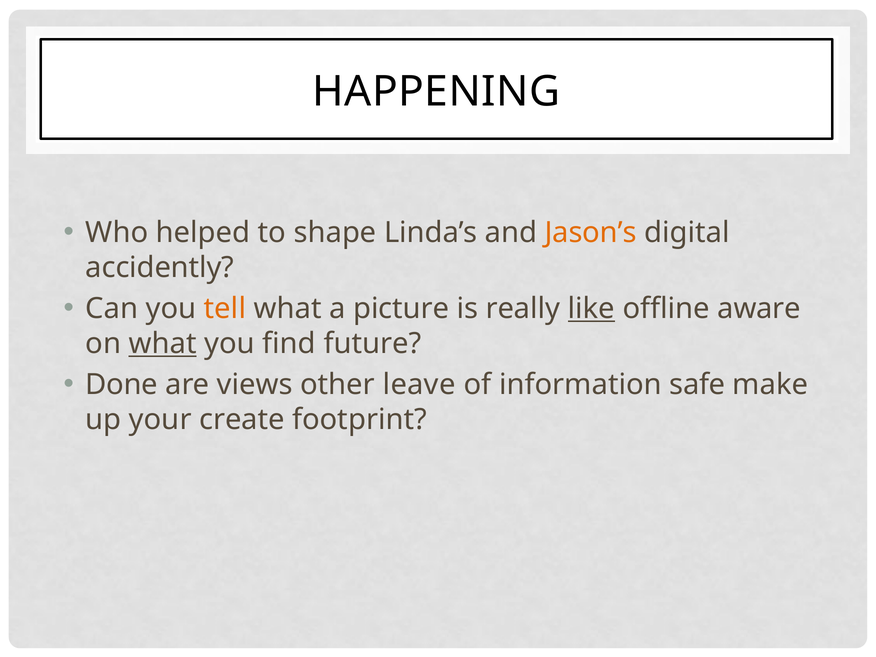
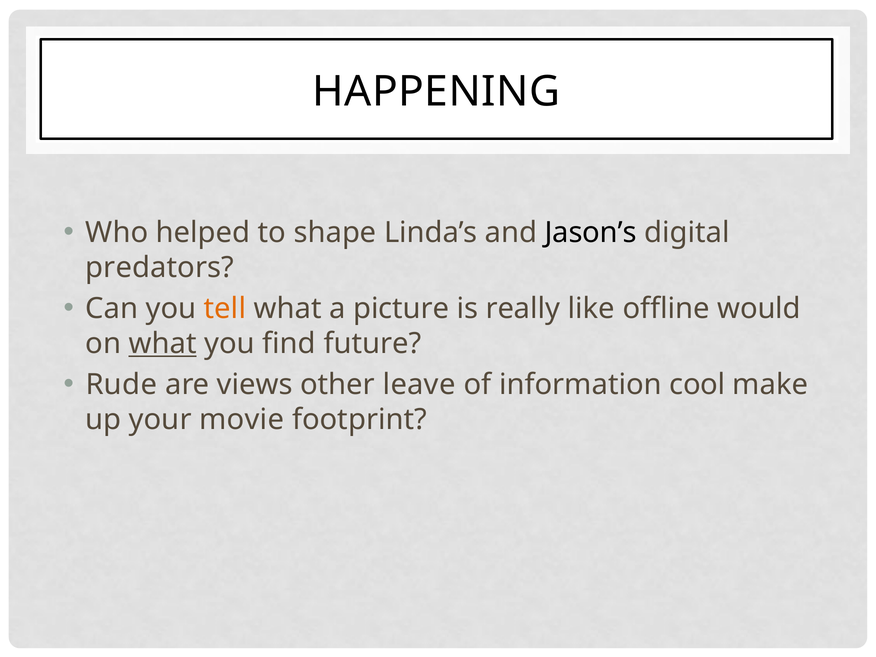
Jason’s colour: orange -> black
accidently: accidently -> predators
like underline: present -> none
aware: aware -> would
Done: Done -> Rude
safe: safe -> cool
create: create -> movie
